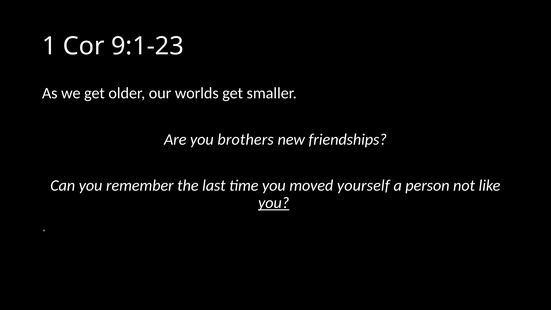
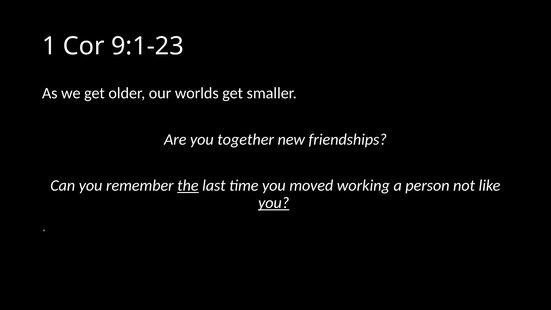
brothers: brothers -> together
the underline: none -> present
yourself: yourself -> working
